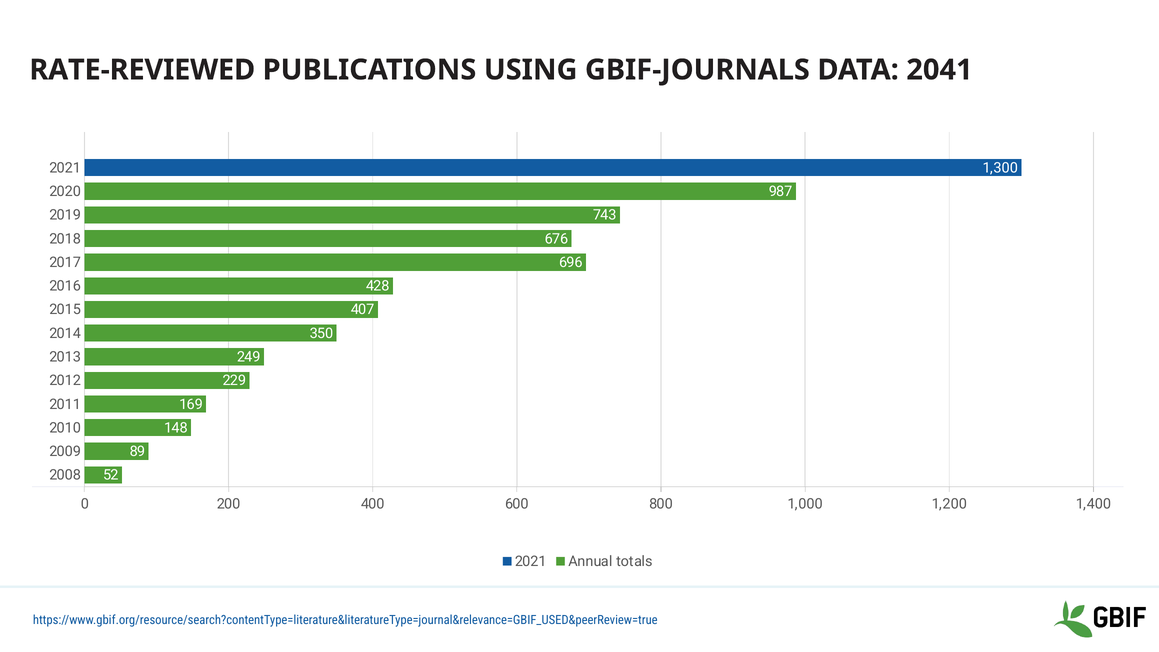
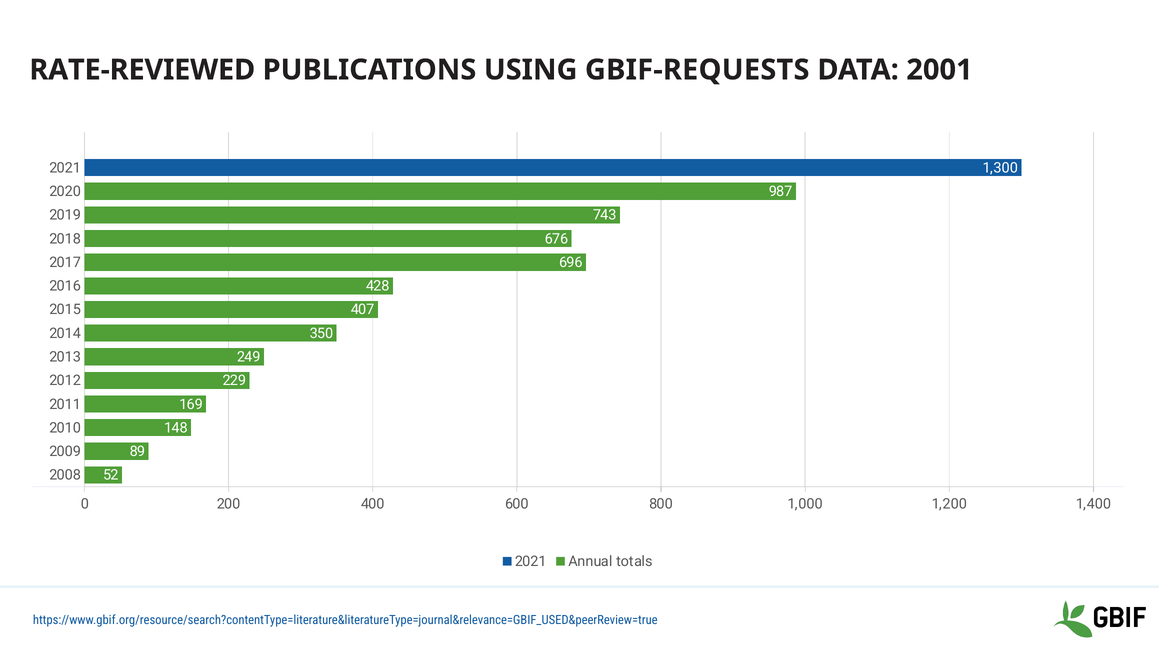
GBIF-JOURNALS: GBIF-JOURNALS -> GBIF-REQUESTS
2041: 2041 -> 2001
